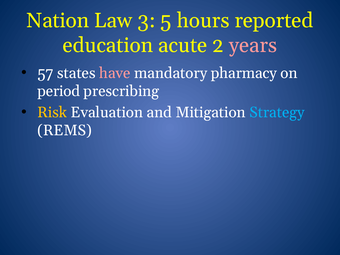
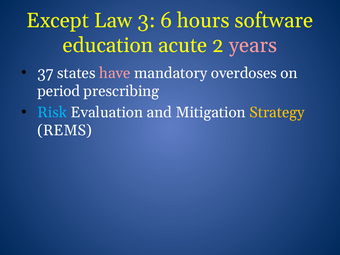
Nation: Nation -> Except
5: 5 -> 6
reported: reported -> software
57: 57 -> 37
pharmacy: pharmacy -> overdoses
Risk colour: yellow -> light blue
Strategy colour: light blue -> yellow
